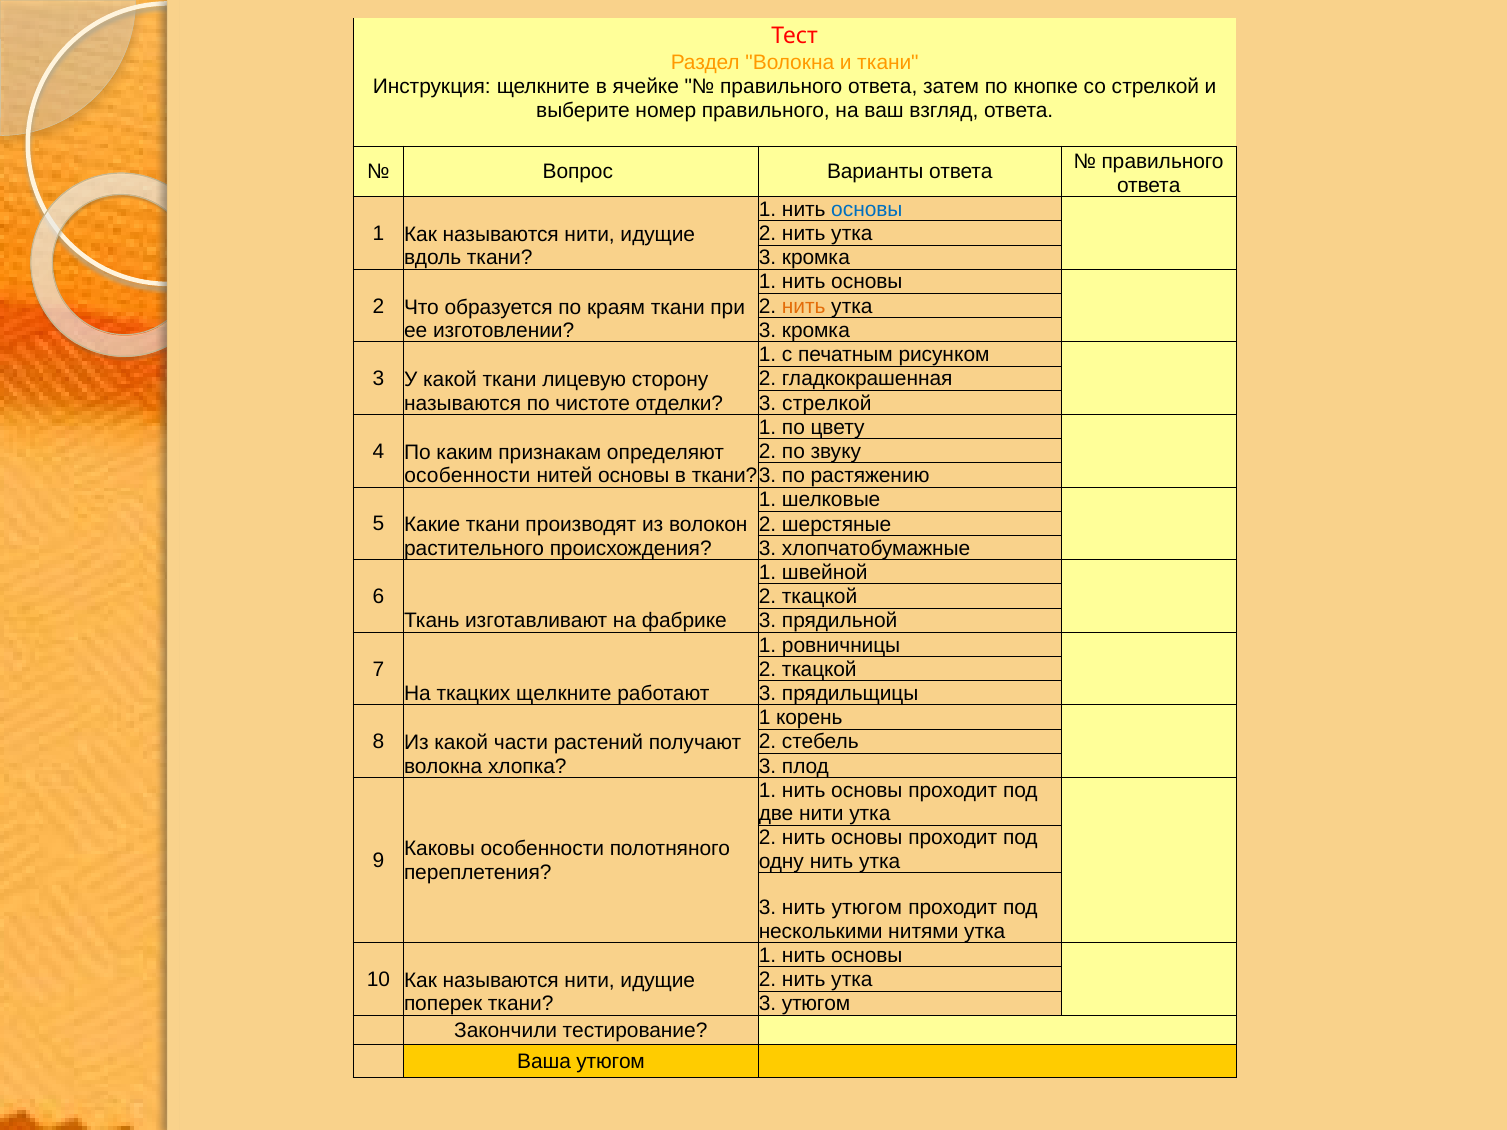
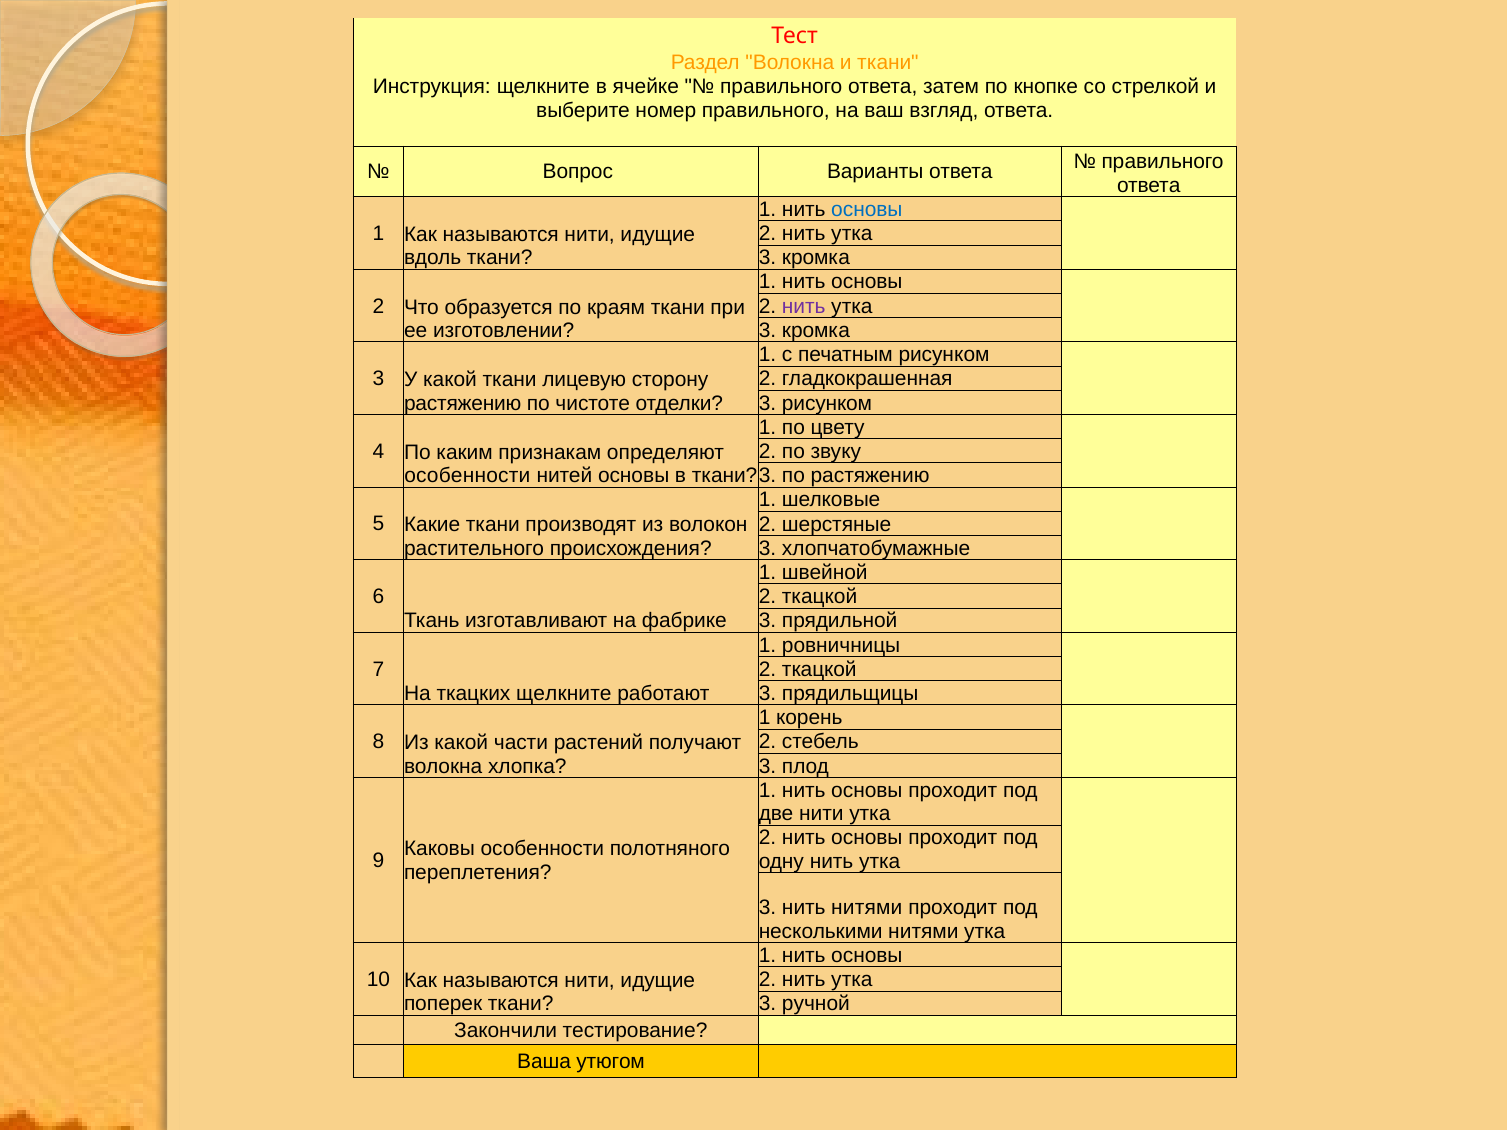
нить at (804, 306) colour: orange -> purple
называются at (463, 403): называются -> растяжению
3 стрелкой: стрелкой -> рисунком
нить утюгом: утюгом -> нитями
3 утюгом: утюгом -> ручной
